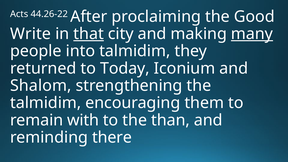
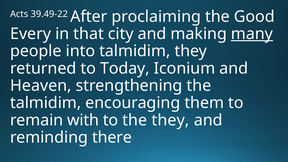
44.26-22: 44.26-22 -> 39.49-22
Write: Write -> Every
that underline: present -> none
Shalom: Shalom -> Heaven
the than: than -> they
